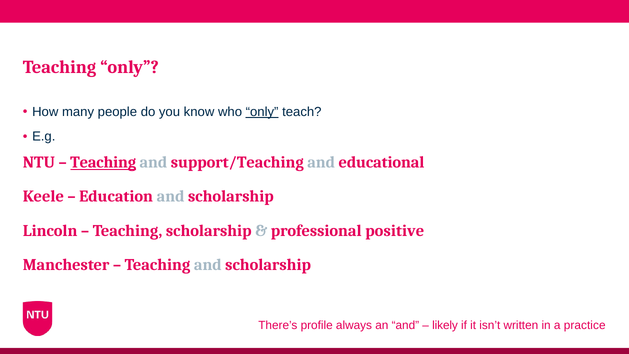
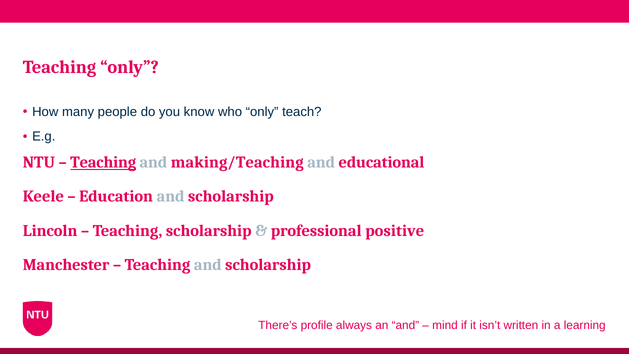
only at (262, 112) underline: present -> none
support/Teaching: support/Teaching -> making/Teaching
likely: likely -> mind
practice: practice -> learning
